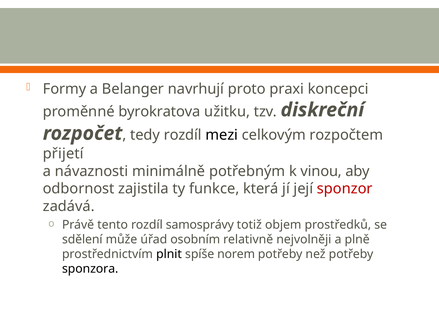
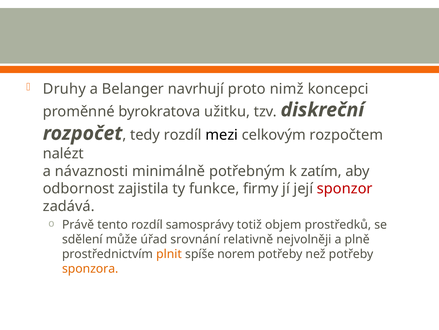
Formy: Formy -> Druhy
praxi: praxi -> nimž
přijetí: přijetí -> nalézt
vinou: vinou -> zatím
která: která -> firmy
osobním: osobním -> srovnání
plnit colour: black -> orange
sponzora colour: black -> orange
